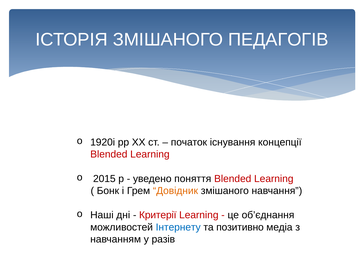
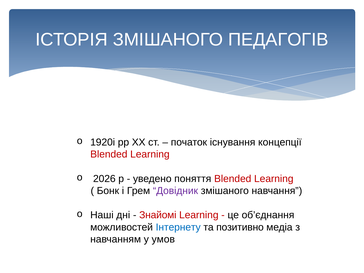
2015: 2015 -> 2026
Довідник colour: orange -> purple
Критерії: Критерії -> Знайомі
разів: разів -> умов
